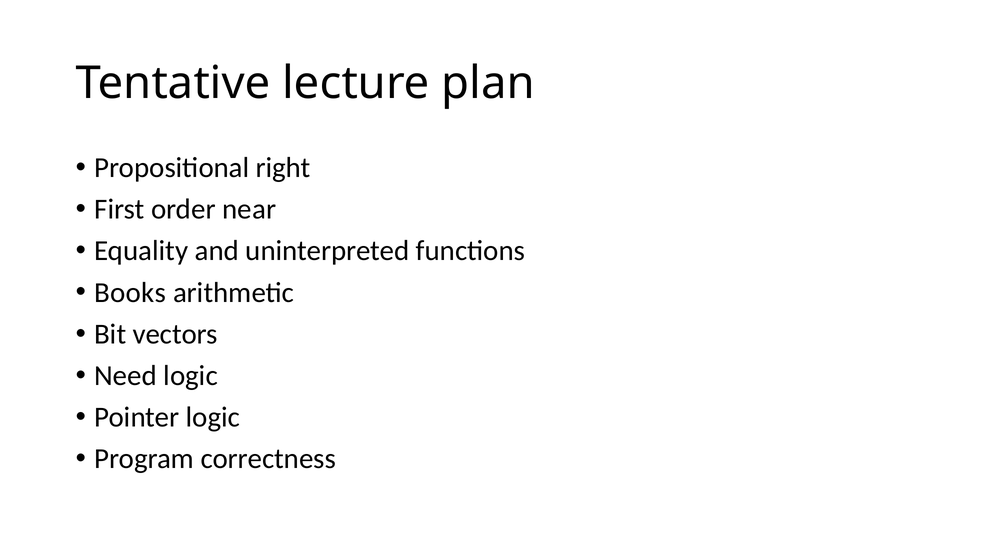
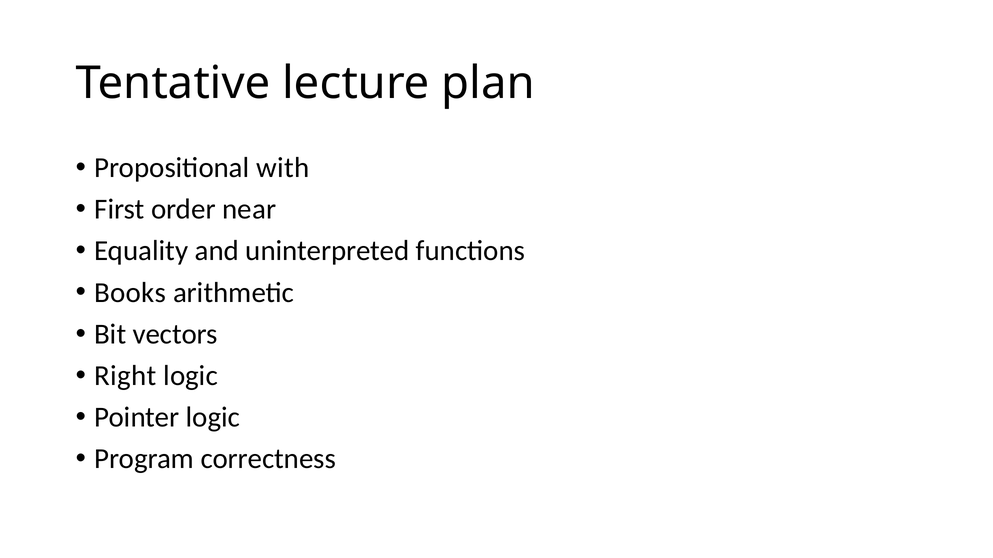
right: right -> with
Need: Need -> Right
